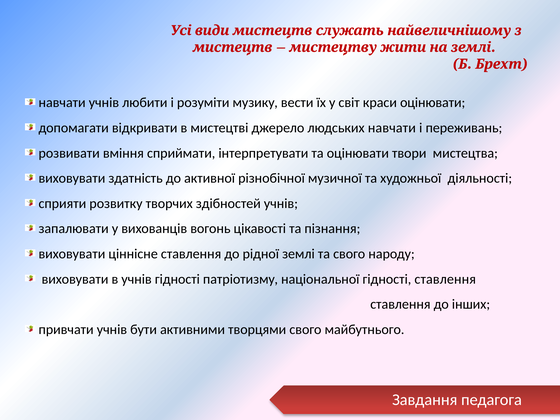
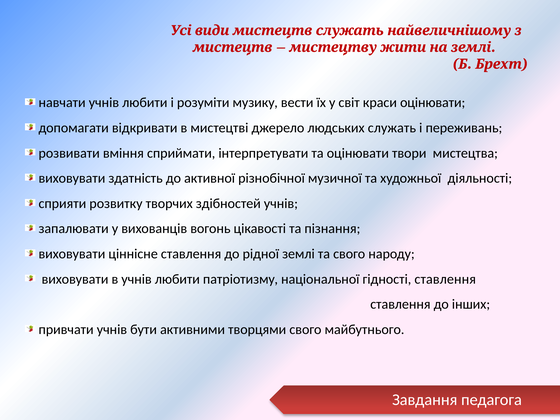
людських навчати: навчати -> служать
в учнів гідності: гідності -> любити
